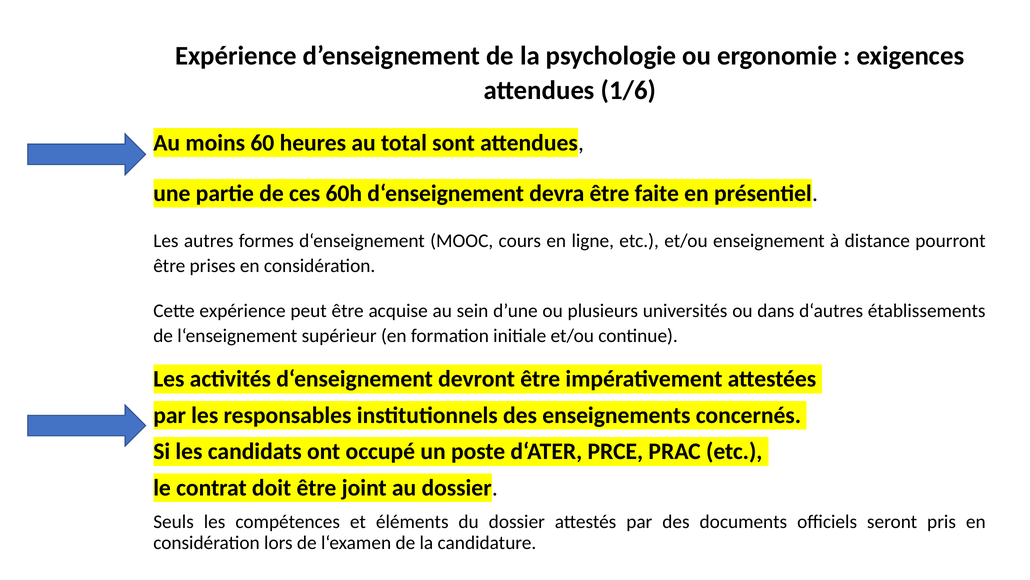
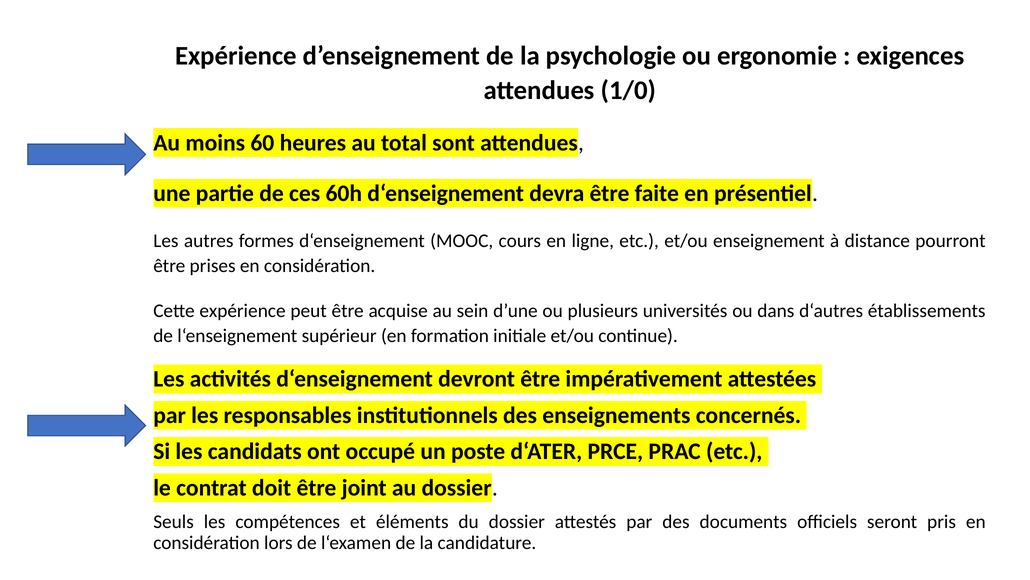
1/6: 1/6 -> 1/0
